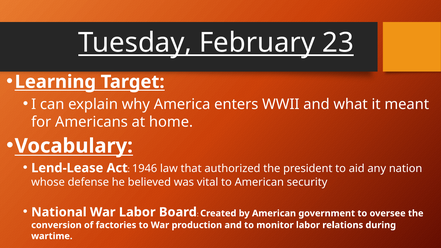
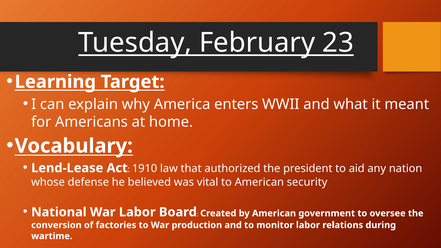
1946: 1946 -> 1910
